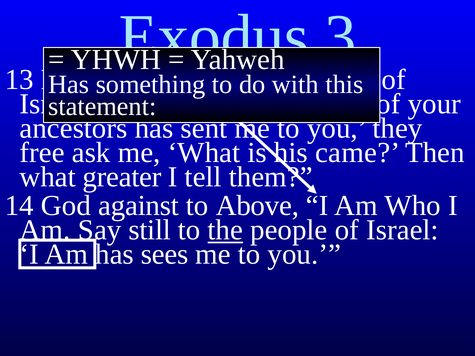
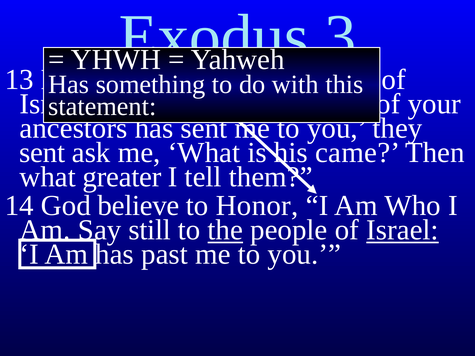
free at (42, 153): free -> sent
against: against -> believe
Above: Above -> Honor
Israel at (402, 230) underline: none -> present
sees: sees -> past
